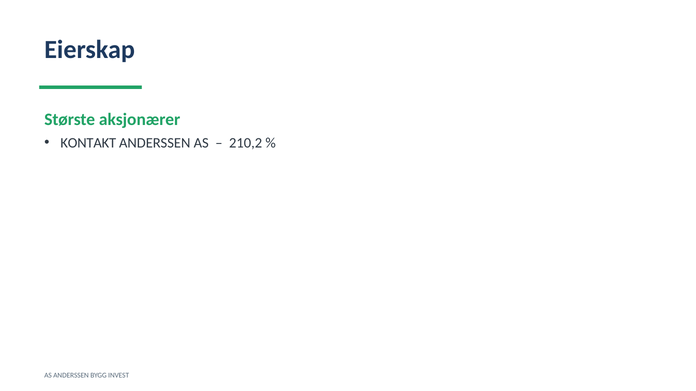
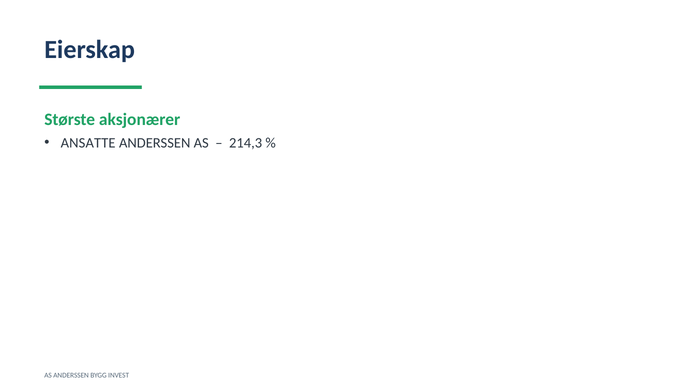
KONTAKT: KONTAKT -> ANSATTE
210,2: 210,2 -> 214,3
